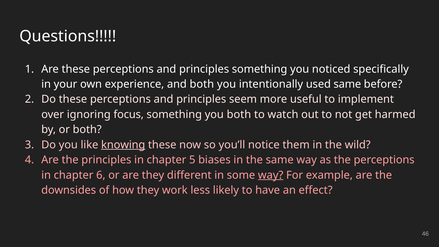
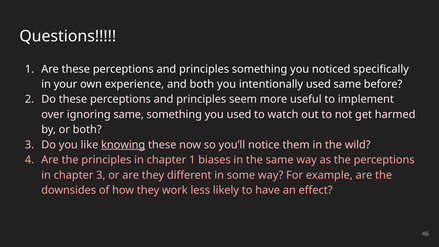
ignoring focus: focus -> same
you both: both -> used
chapter 5: 5 -> 1
chapter 6: 6 -> 3
way at (271, 175) underline: present -> none
